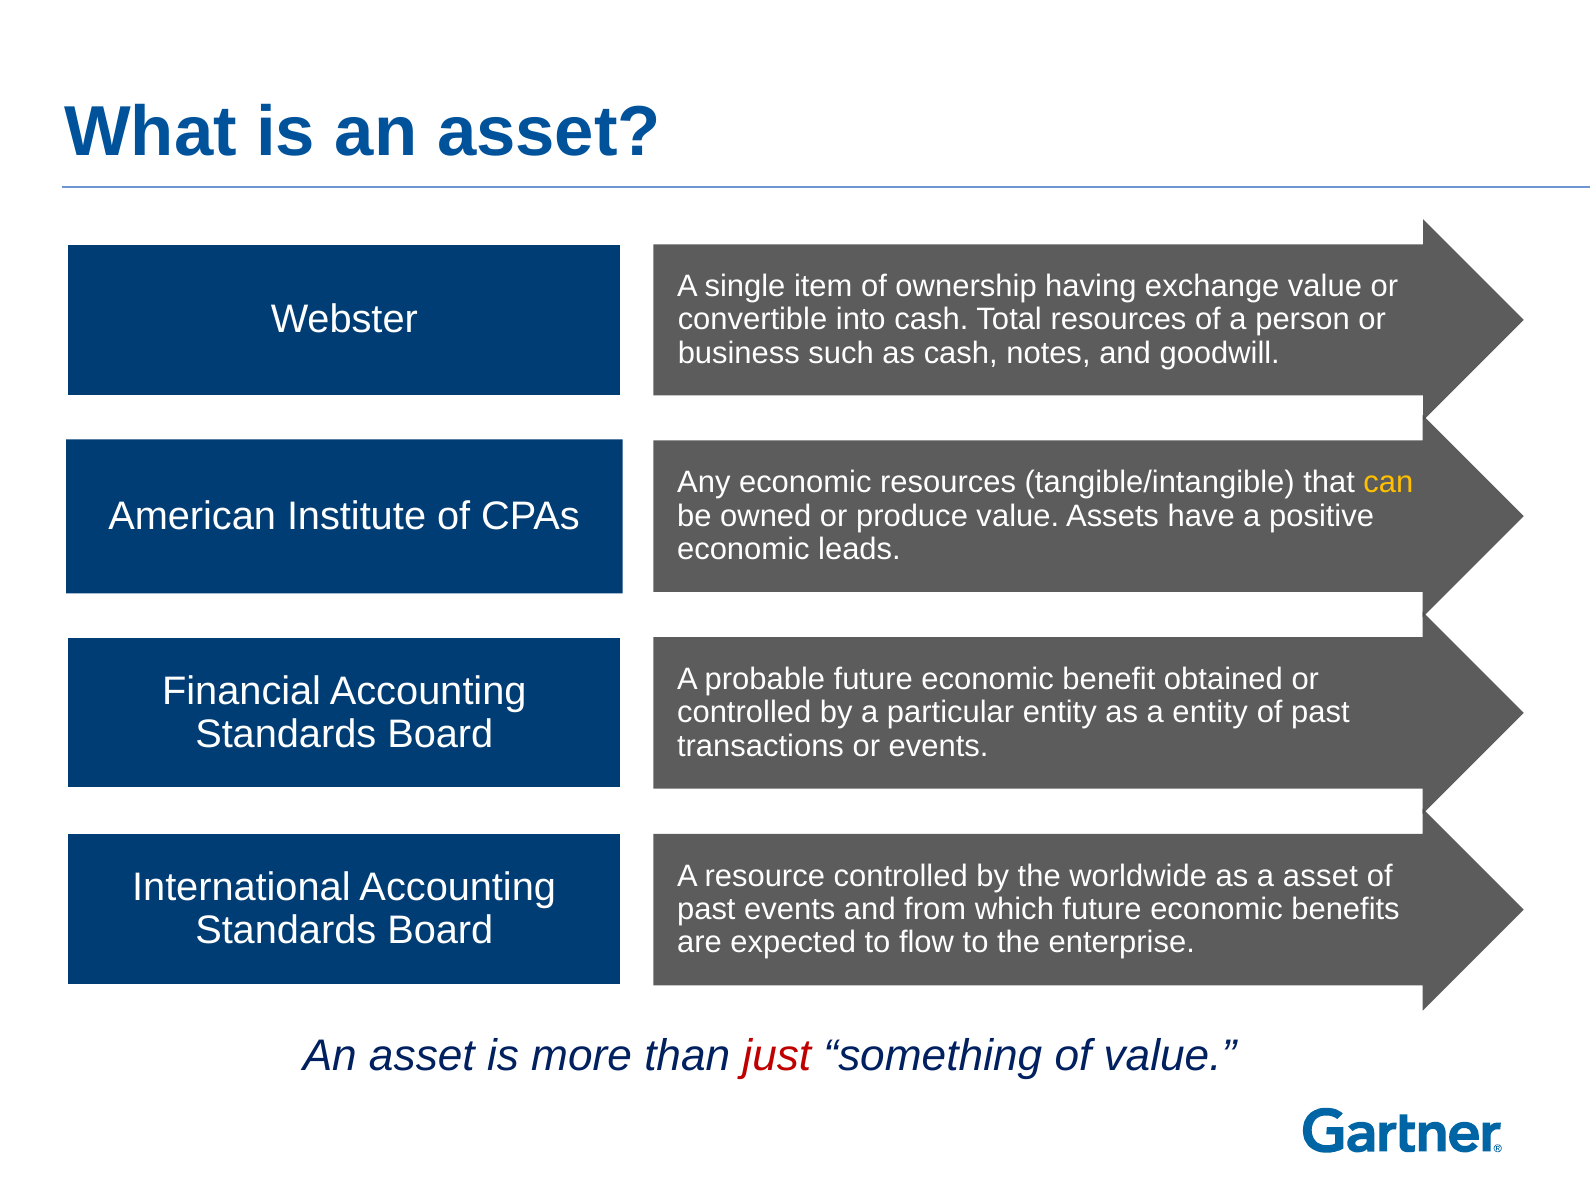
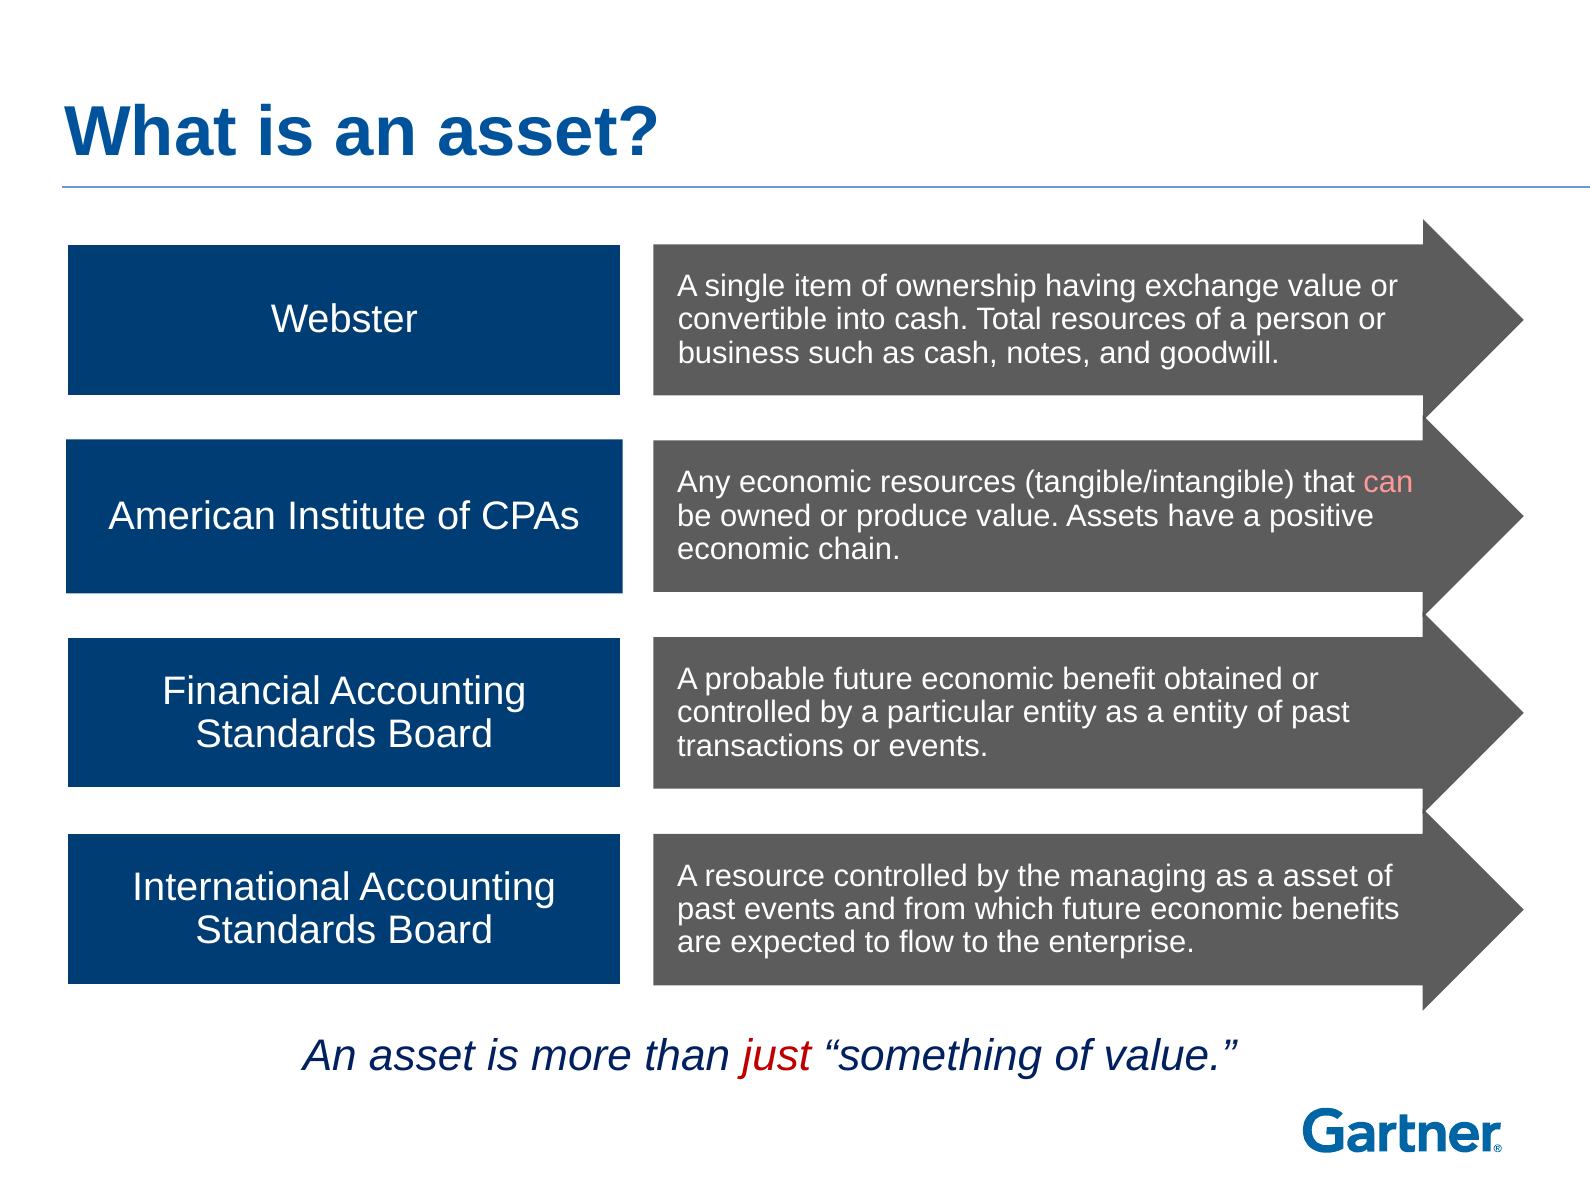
can colour: yellow -> pink
leads: leads -> chain
worldwide: worldwide -> managing
